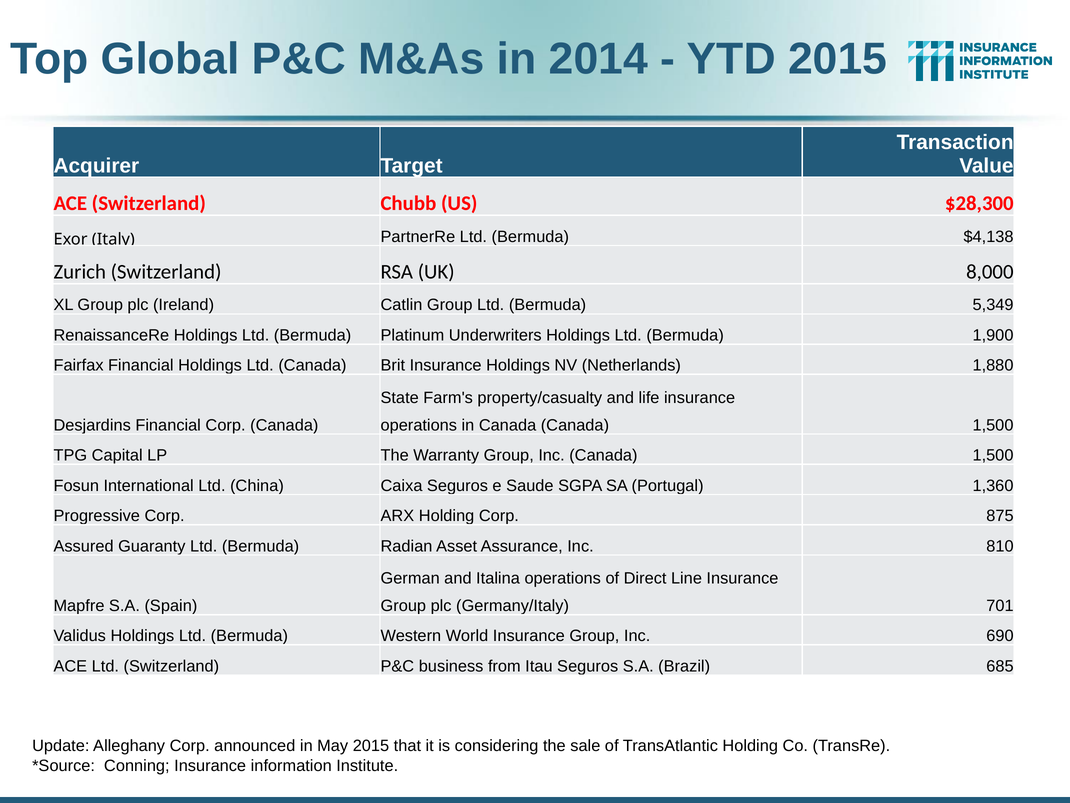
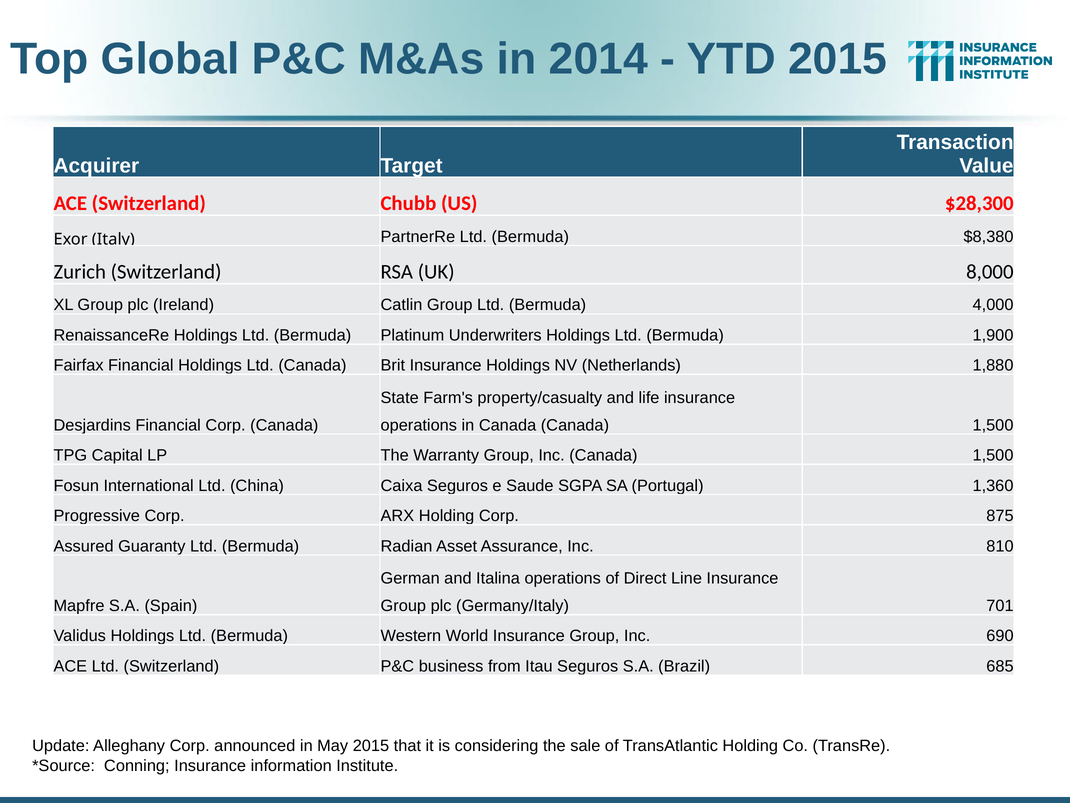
$4,138: $4,138 -> $8,380
5,349: 5,349 -> 4,000
